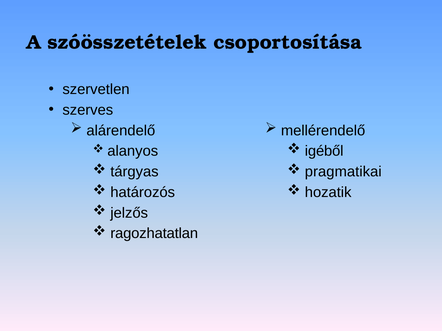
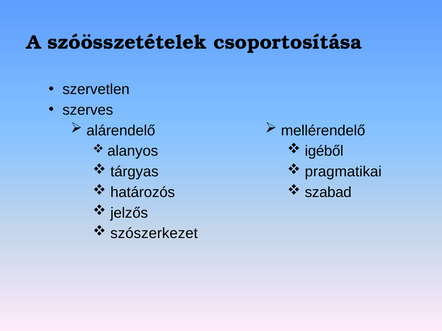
hozatik: hozatik -> szabad
ragozhatatlan: ragozhatatlan -> szószerkezet
